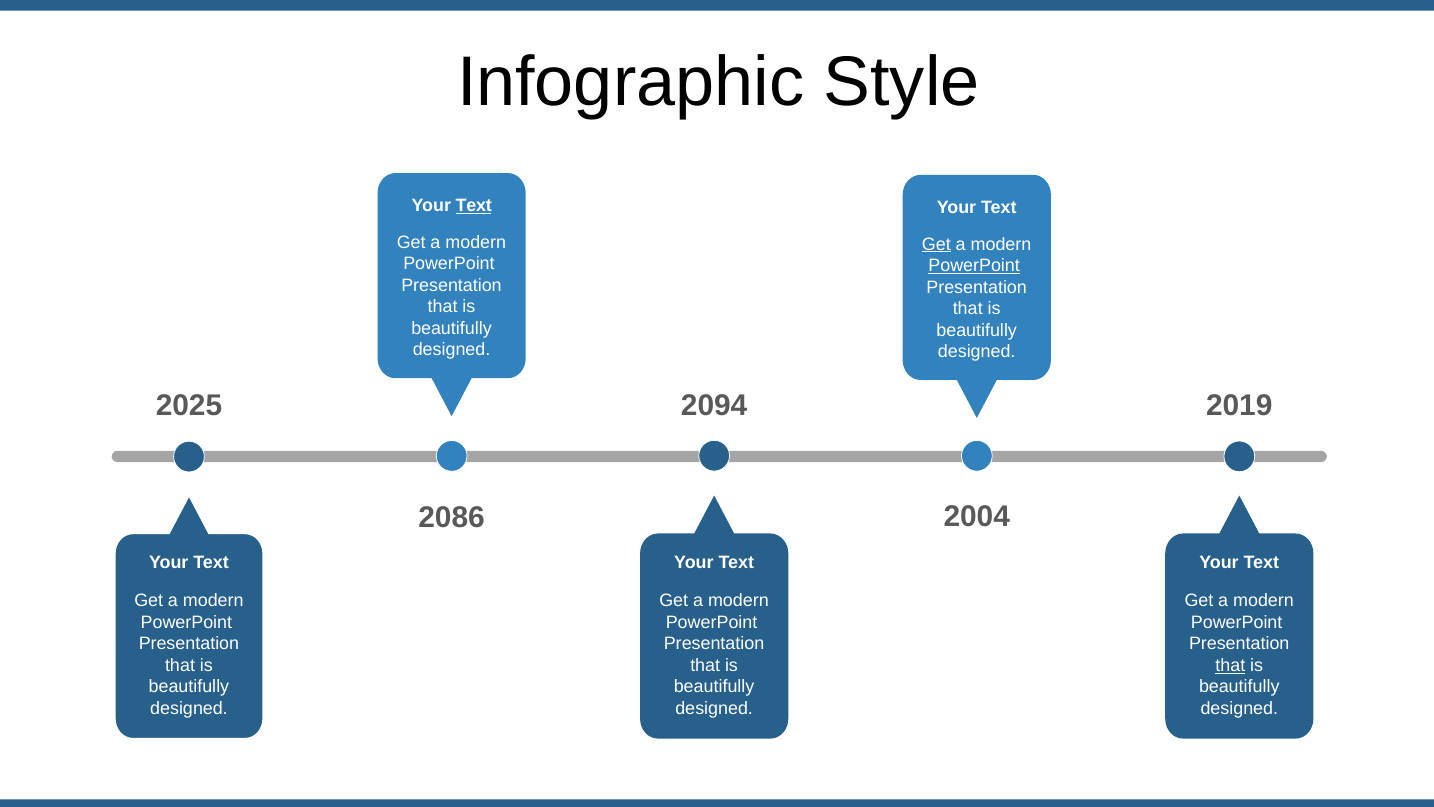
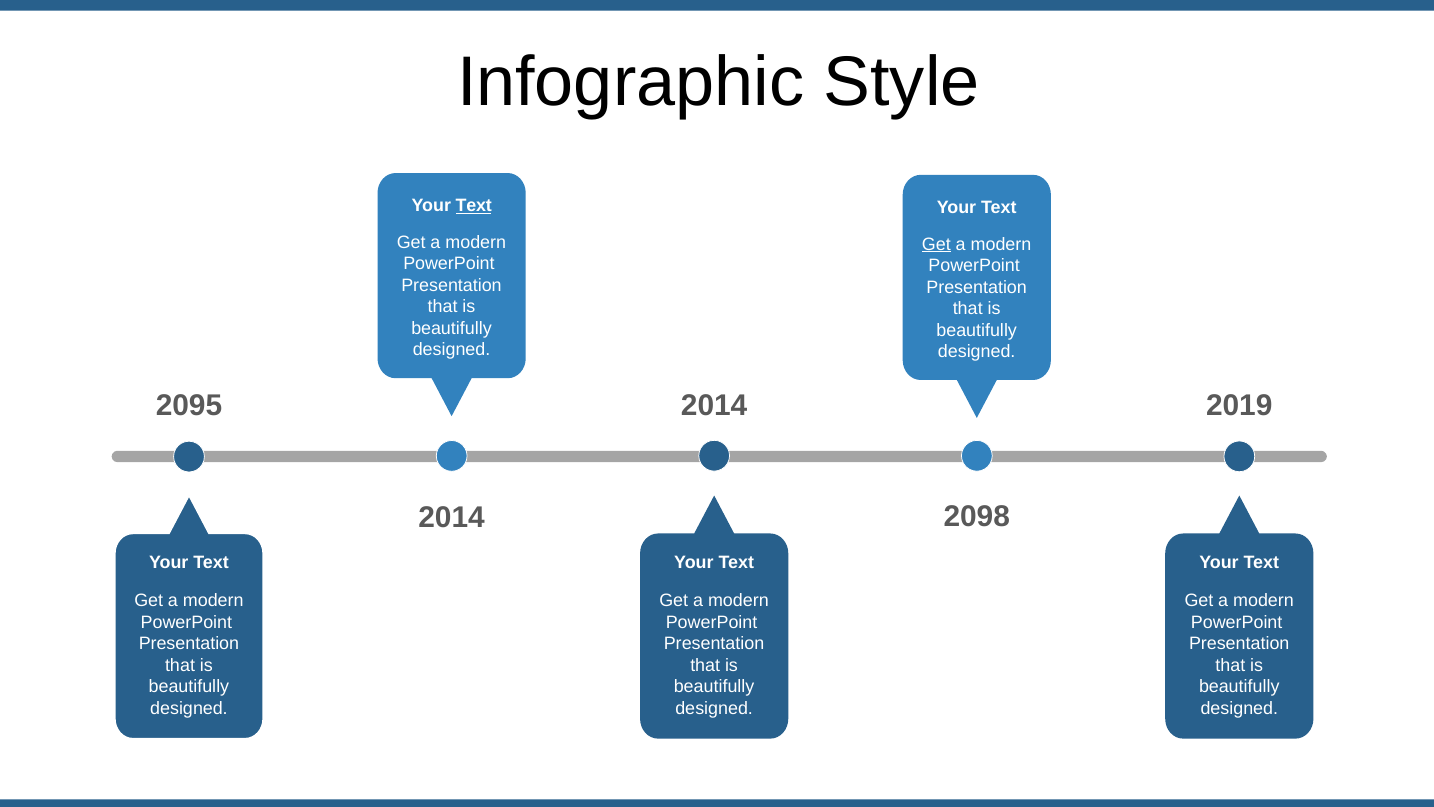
PowerPoint at (974, 266) underline: present -> none
2094 at (714, 405): 2094 -> 2014
2025: 2025 -> 2095
2004: 2004 -> 2098
2086 at (452, 517): 2086 -> 2014
that at (1230, 665) underline: present -> none
